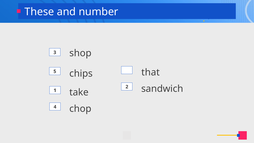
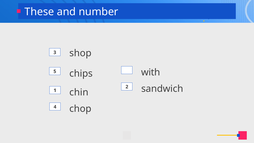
that: that -> with
take: take -> chin
